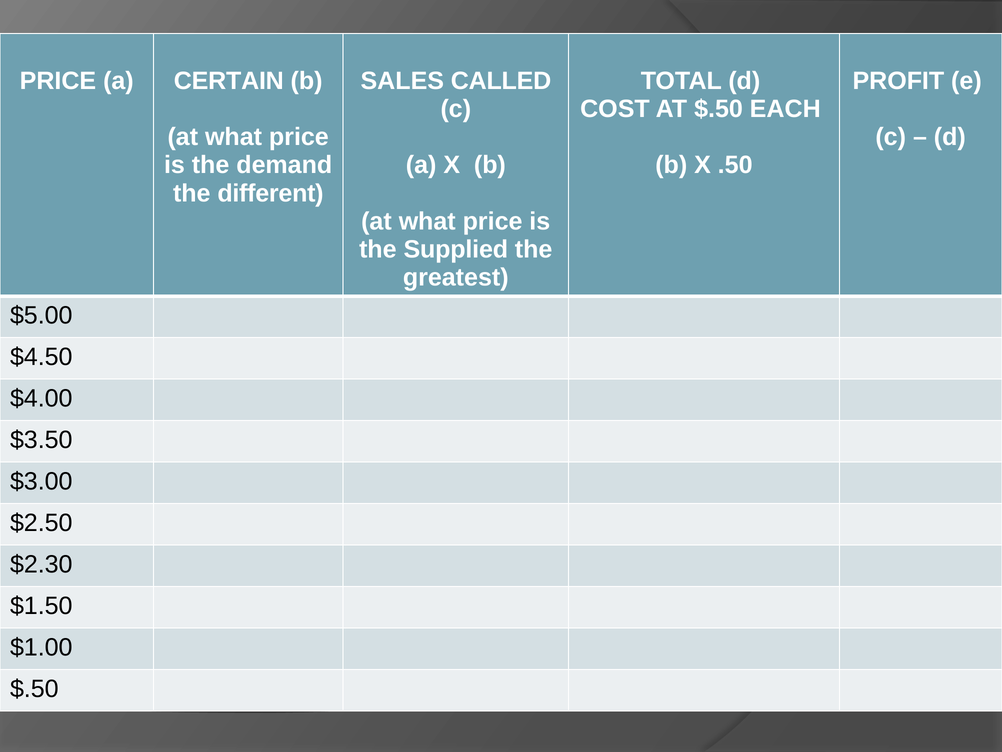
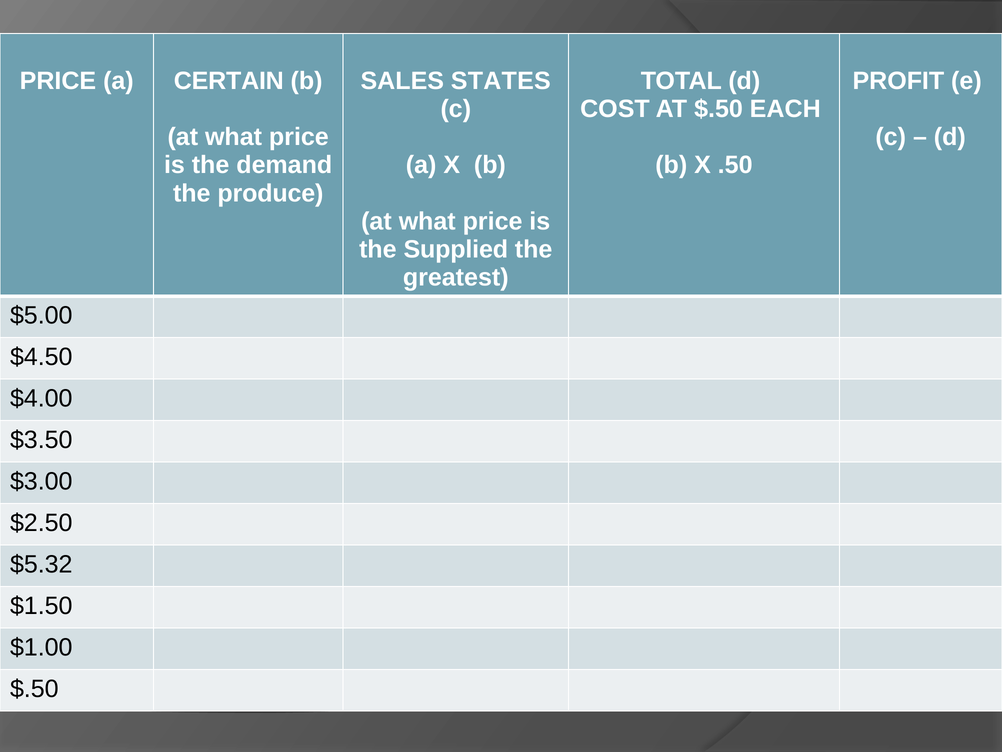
CALLED: CALLED -> STATES
different: different -> produce
$2.30: $2.30 -> $5.32
